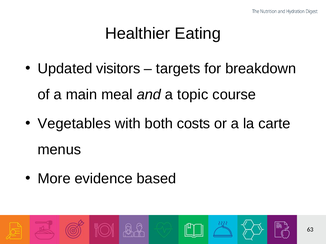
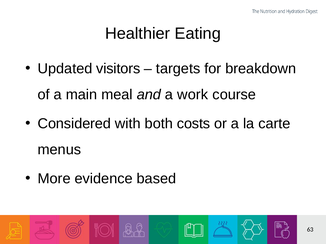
topic: topic -> work
Vegetables: Vegetables -> Considered
